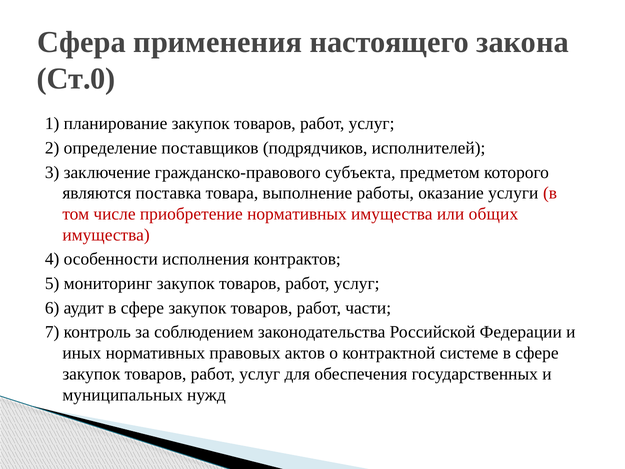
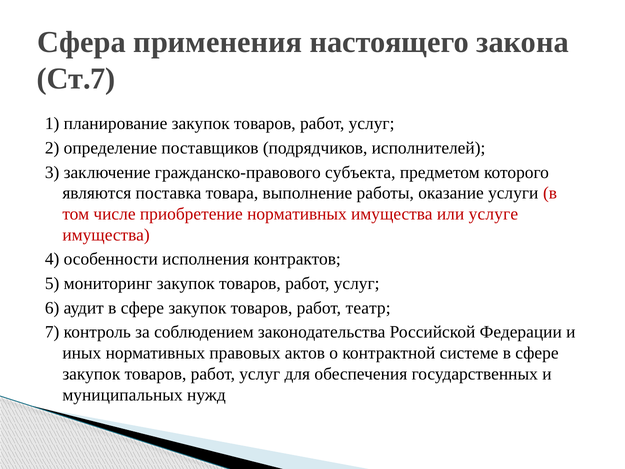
Ст.0: Ст.0 -> Ст.7
общих: общих -> услуге
части: части -> театр
